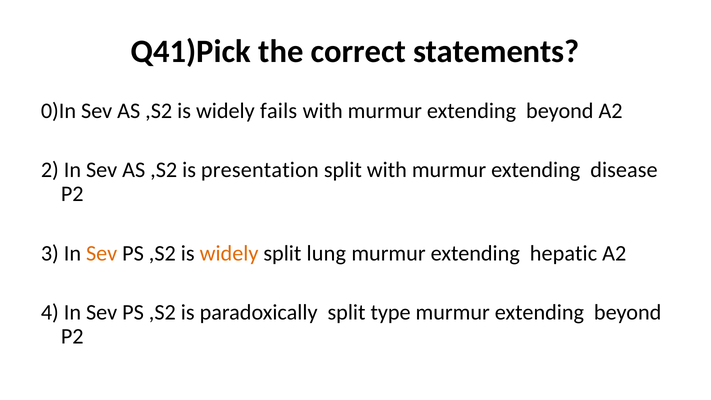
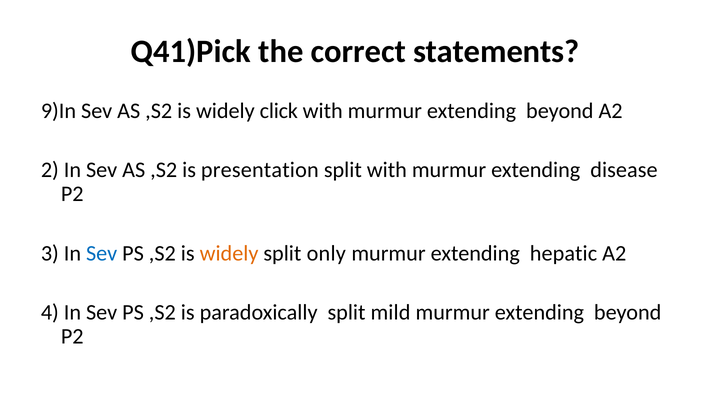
0)In: 0)In -> 9)In
fails: fails -> click
Sev at (102, 253) colour: orange -> blue
lung: lung -> only
type: type -> mild
